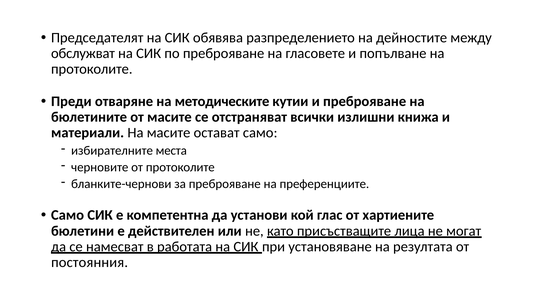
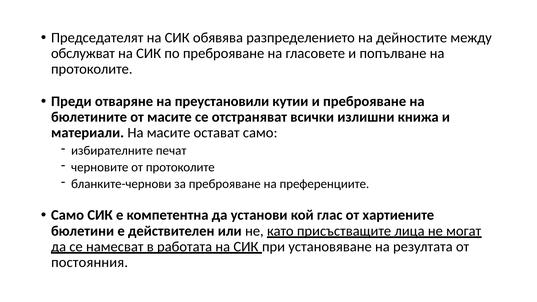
методическите: методическите -> преустановили
места: места -> печат
